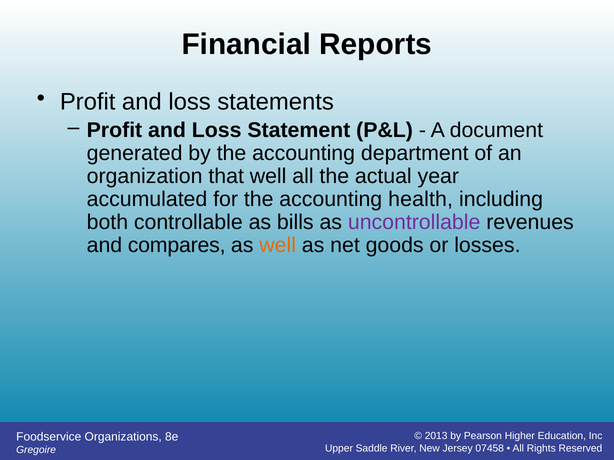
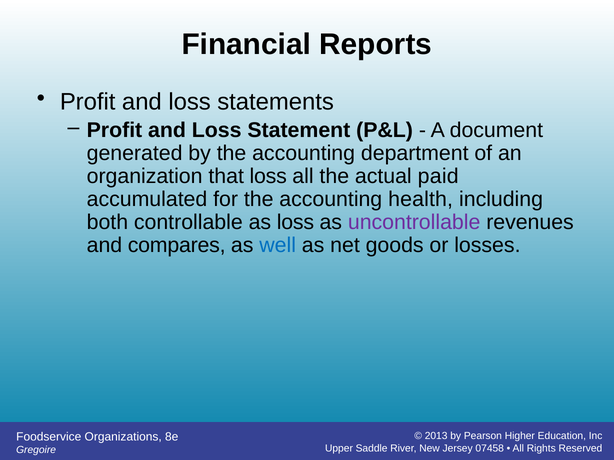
that well: well -> loss
year: year -> paid
as bills: bills -> loss
well at (278, 245) colour: orange -> blue
